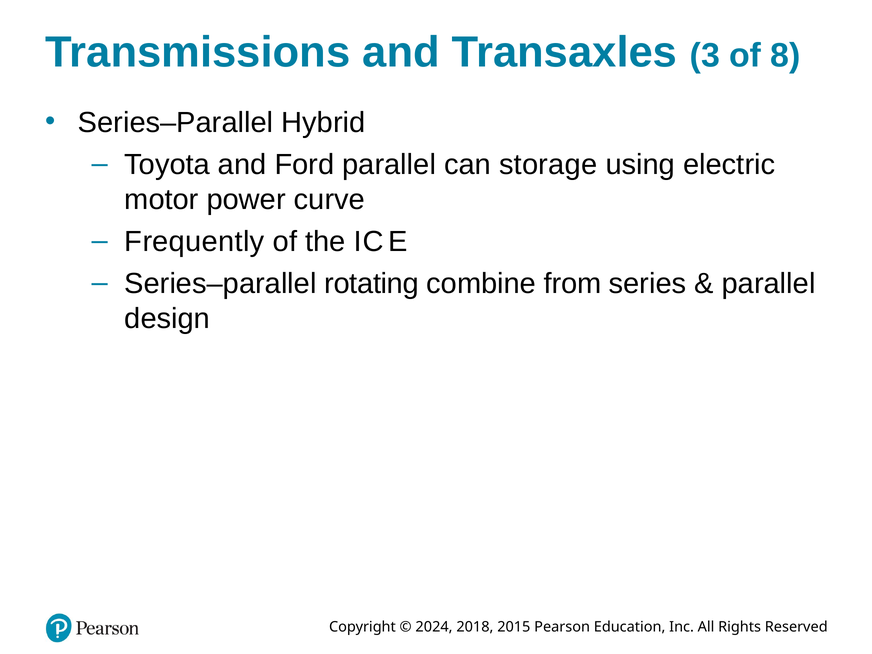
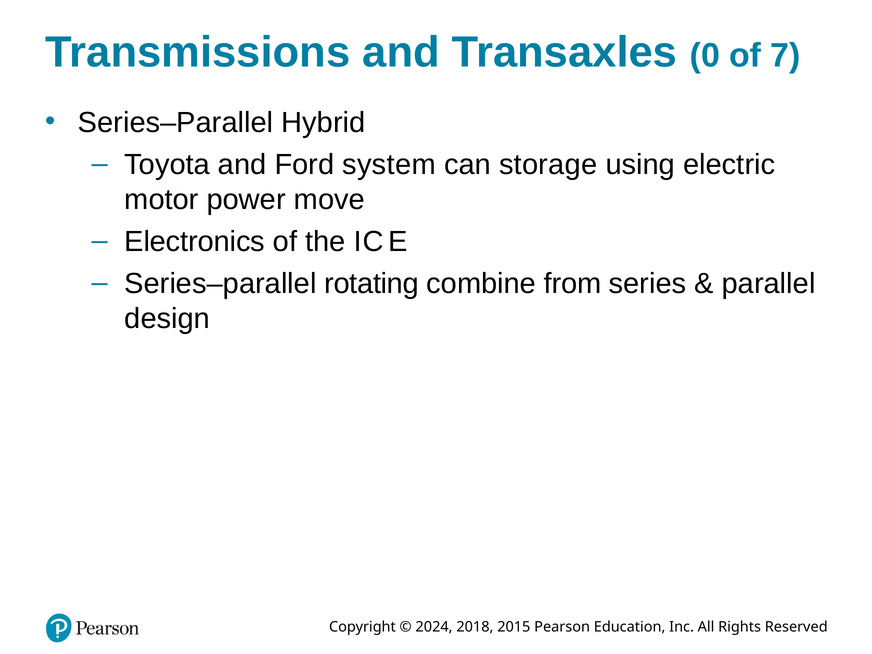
3: 3 -> 0
8: 8 -> 7
Ford parallel: parallel -> system
curve: curve -> move
Frequently: Frequently -> Electronics
